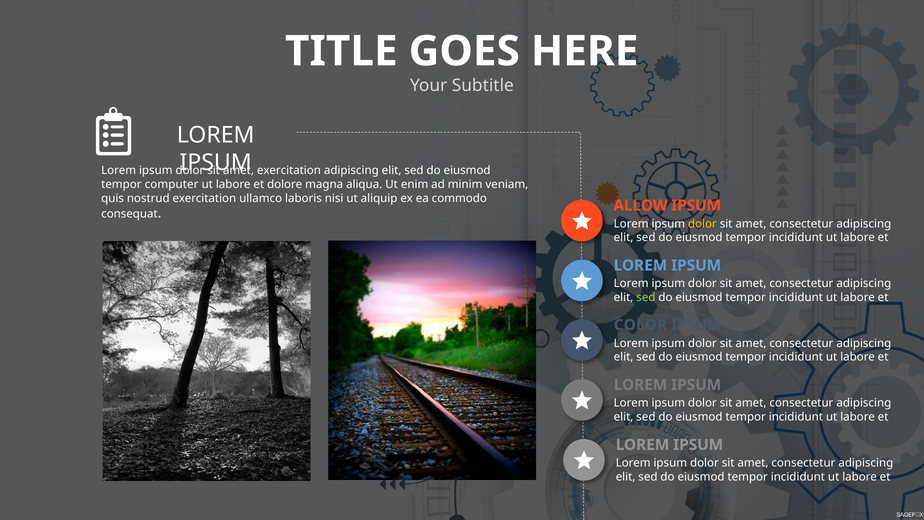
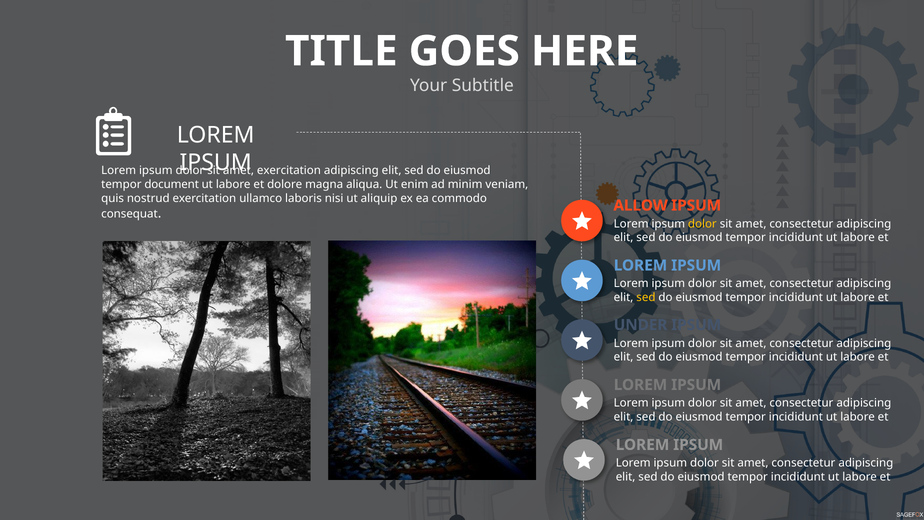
computer: computer -> document
sed at (646, 297) colour: light green -> yellow
COLOR: COLOR -> UNDER
